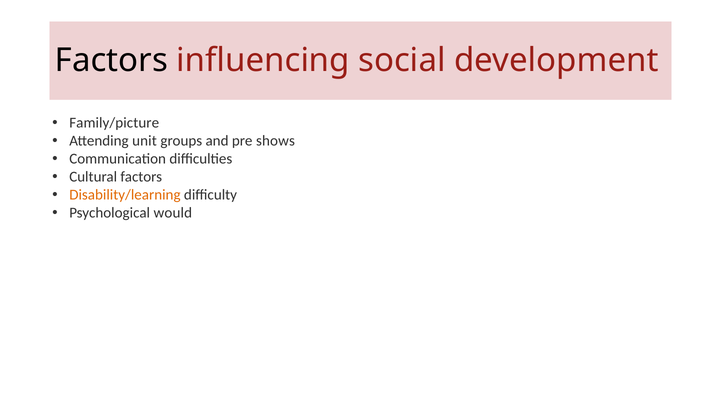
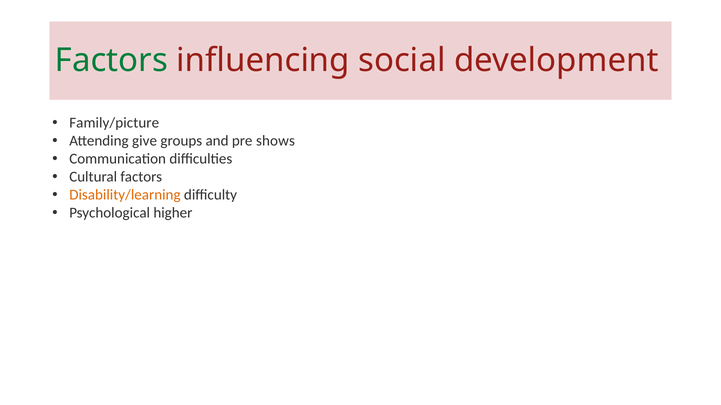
Factors at (111, 61) colour: black -> green
unit: unit -> give
would: would -> higher
